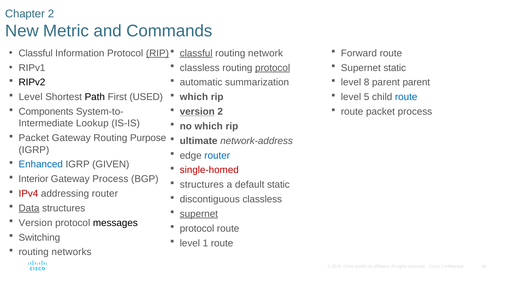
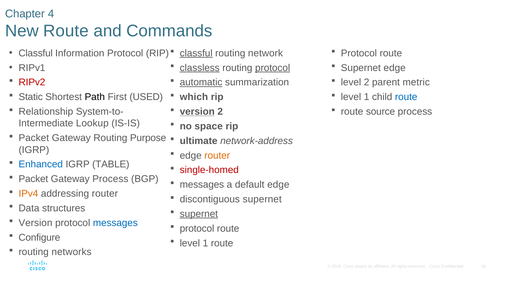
Chapter 2: 2 -> 4
New Metric: Metric -> Route
RIP at (157, 53) underline: present -> none
Forward at (359, 53): Forward -> Protocol
classless at (200, 68) underline: none -> present
Supernet static: static -> edge
RIPv2 colour: black -> red
automatic underline: none -> present
level 8: 8 -> 2
parent parent: parent -> metric
Level at (31, 97): Level -> Static
5 at (367, 97): 5 -> 1
Components: Components -> Relationship
route packet: packet -> source
no which: which -> space
router at (217, 155) colour: blue -> orange
GIVEN: GIVEN -> TABLE
Interior at (33, 179): Interior -> Packet
structures at (202, 185): structures -> messages
default static: static -> edge
IPv4 colour: red -> orange
discontiguous classless: classless -> supernet
Data underline: present -> none
messages at (115, 223) colour: black -> blue
Switching: Switching -> Configure
